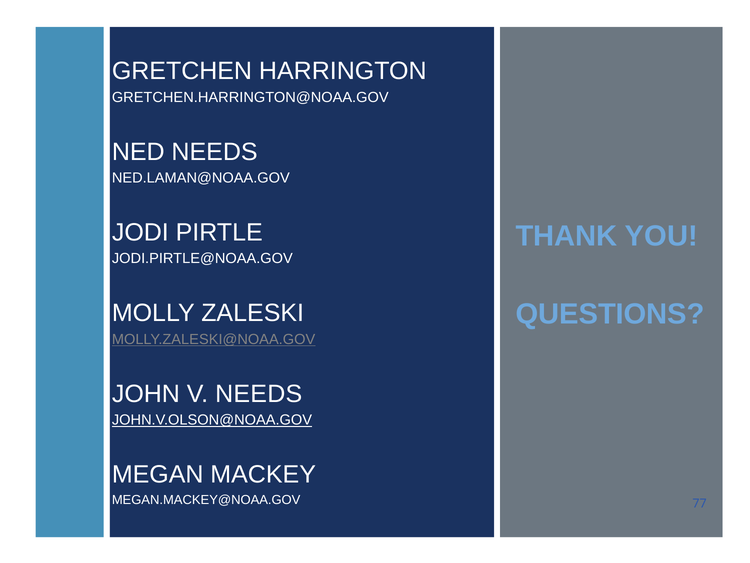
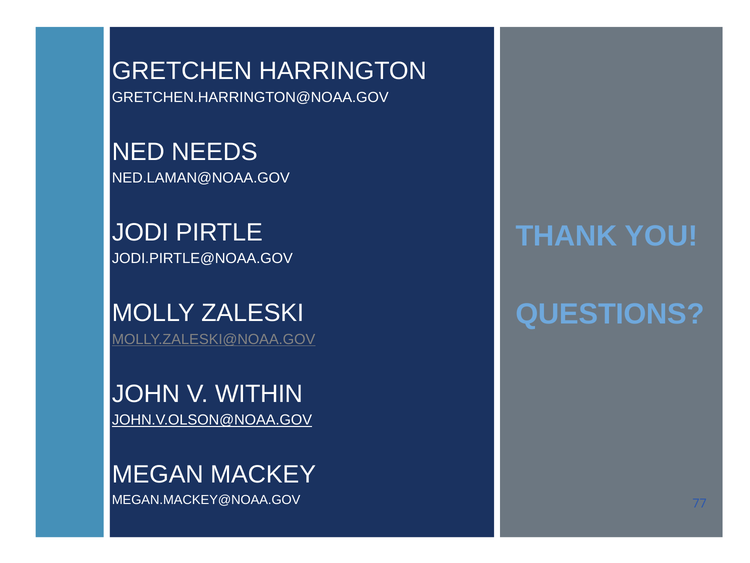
V NEEDS: NEEDS -> WITHIN
